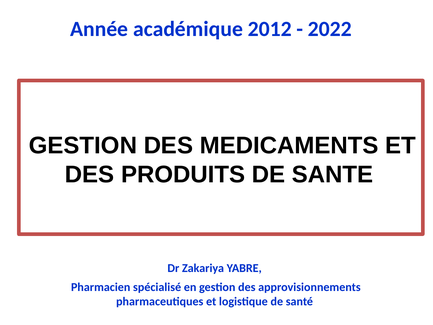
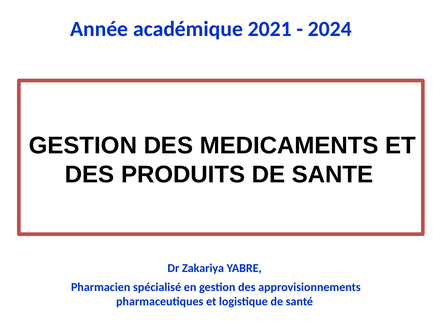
2012: 2012 -> 2021
2022: 2022 -> 2024
